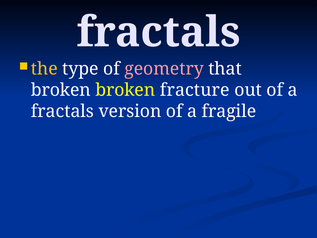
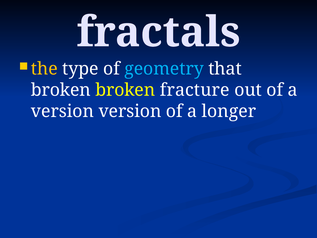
geometry colour: pink -> light blue
fractals at (62, 111): fractals -> version
fragile: fragile -> longer
